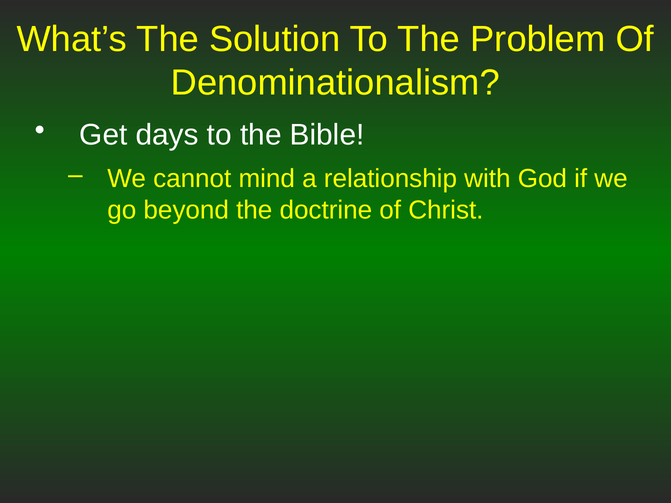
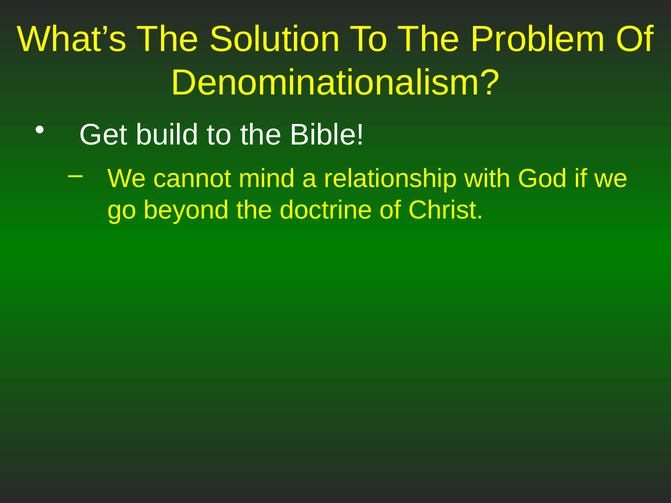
days: days -> build
